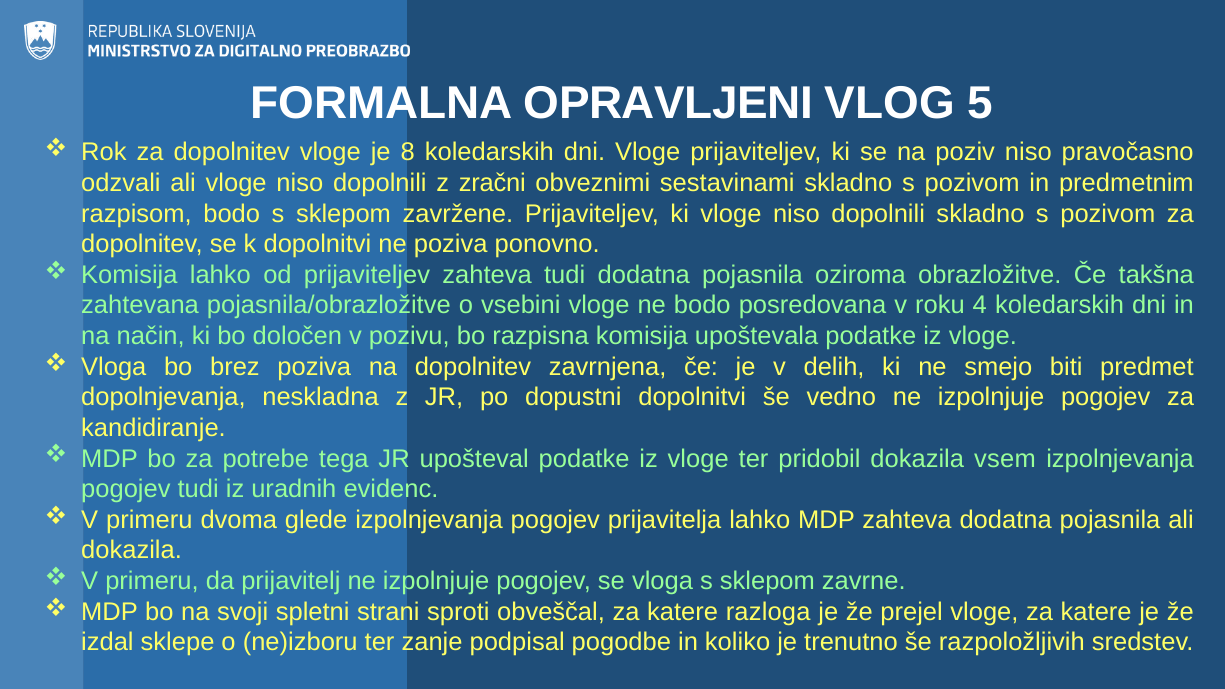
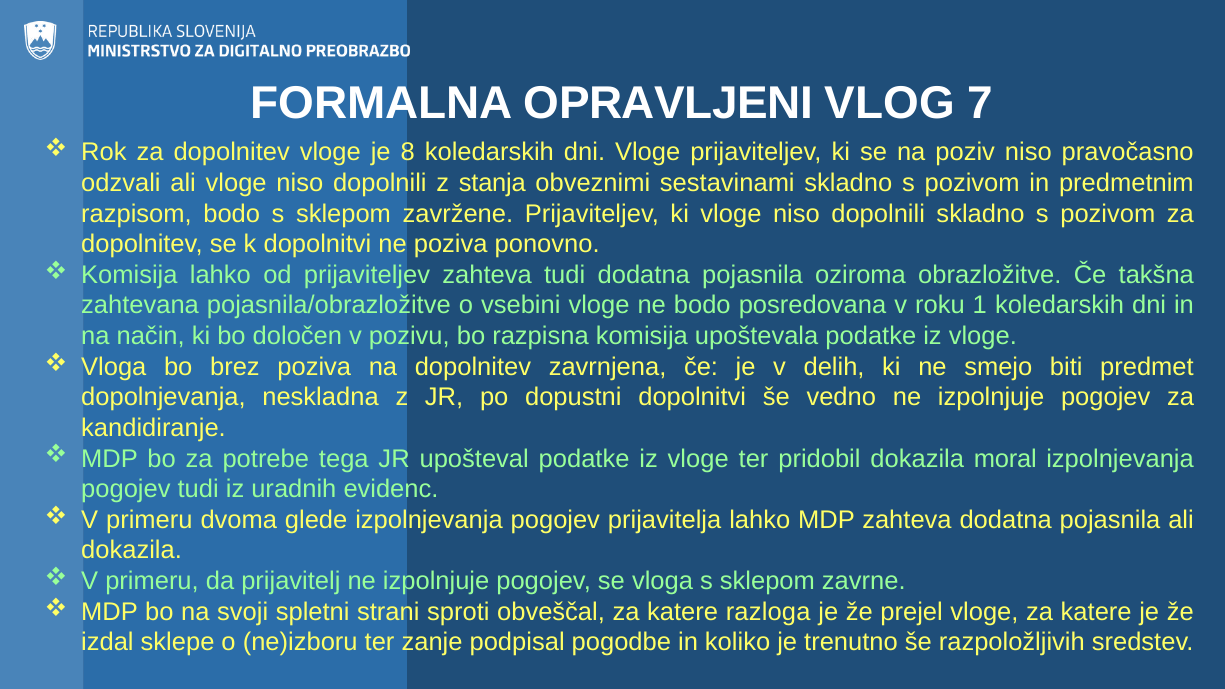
5: 5 -> 7
zračni: zračni -> stanja
4: 4 -> 1
vsem: vsem -> moral
